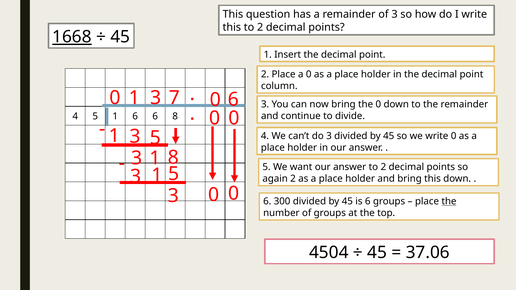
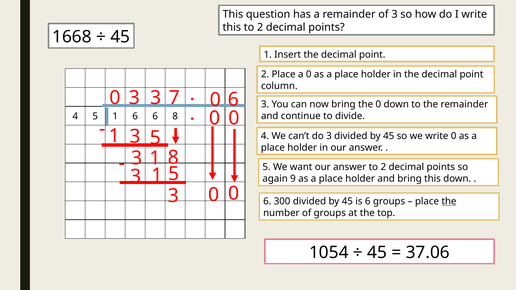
1668 underline: present -> none
0 1: 1 -> 3
again 2: 2 -> 9
4504: 4504 -> 1054
